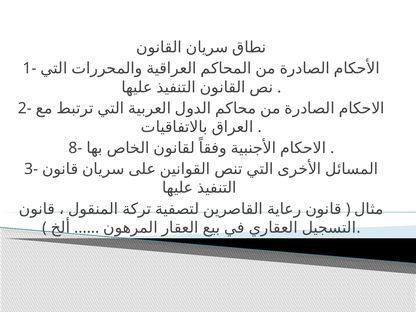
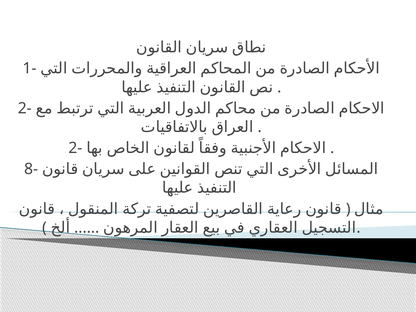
8- at (75, 148): 8- -> 2-
3-: 3- -> 8-
